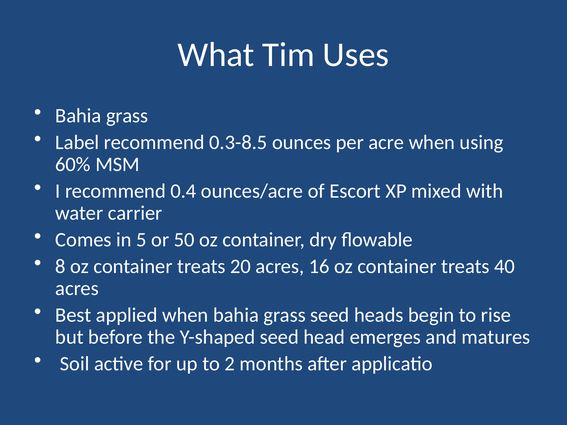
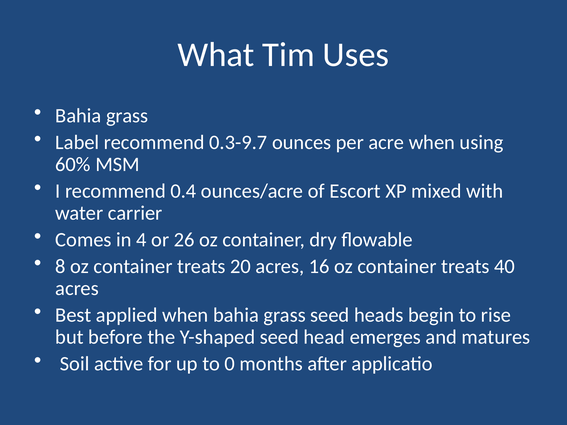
0.3-8.5: 0.3-8.5 -> 0.3-9.7
5: 5 -> 4
50: 50 -> 26
2: 2 -> 0
